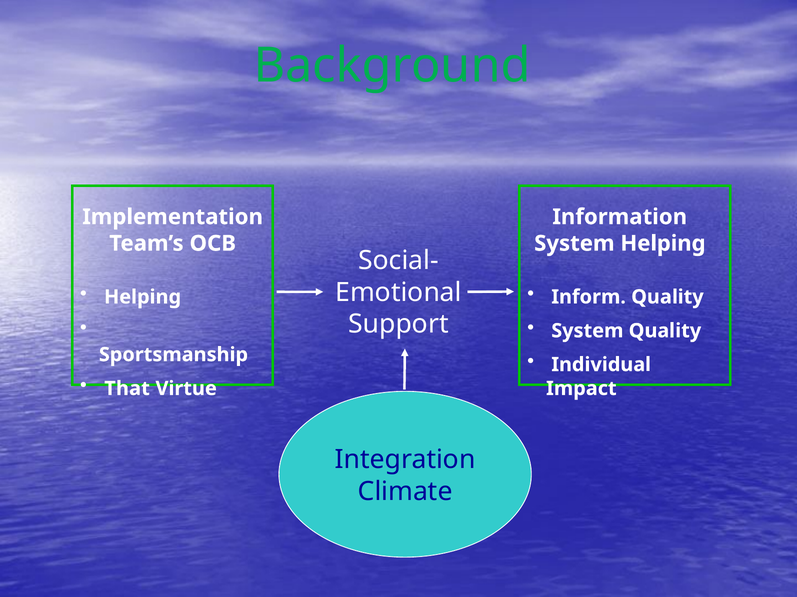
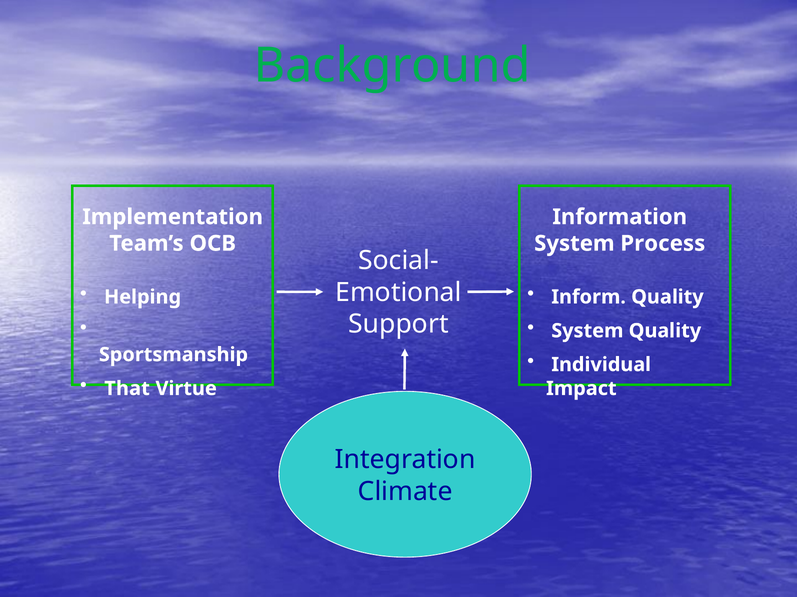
System Helping: Helping -> Process
